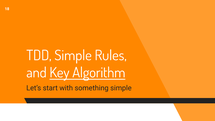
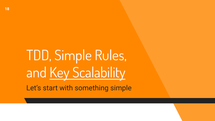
Algorithm: Algorithm -> Scalability
